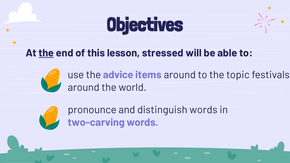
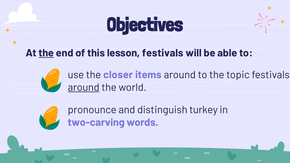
lesson stressed: stressed -> festivals
advice: advice -> closer
around at (84, 87) underline: none -> present
distinguish words: words -> turkey
